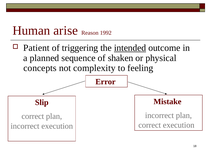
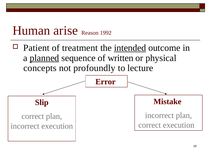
triggering: triggering -> treatment
planned underline: none -> present
shaken: shaken -> written
complexity: complexity -> profoundly
feeling: feeling -> lecture
